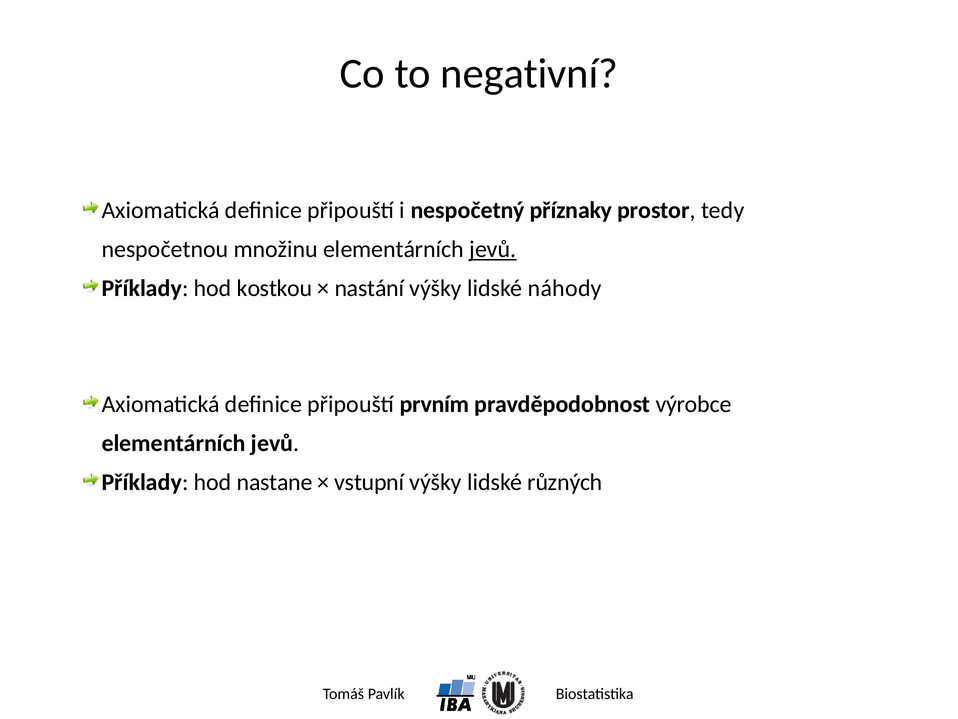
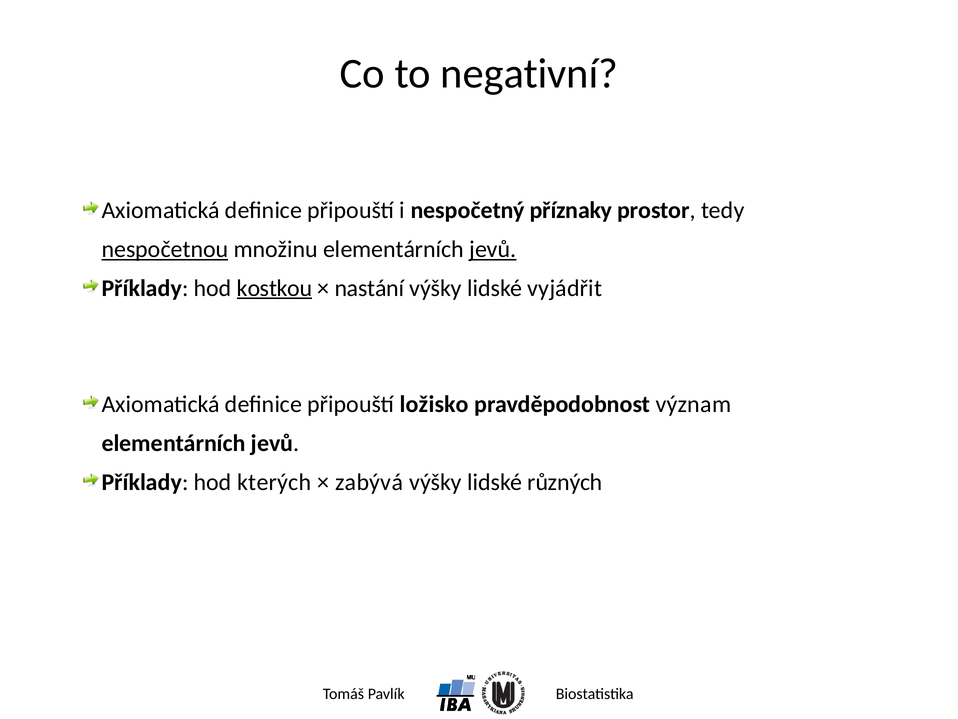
nespočetnou underline: none -> present
kostkou underline: none -> present
náhody: náhody -> vyjádřit
prvním: prvním -> ložisko
výrobce: výrobce -> význam
nastane: nastane -> kterých
vstupní: vstupní -> zabývá
